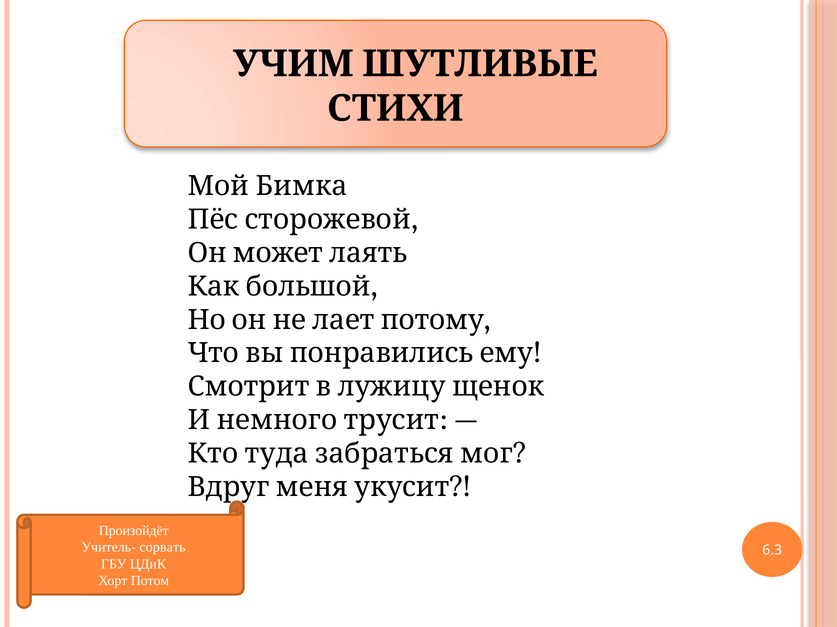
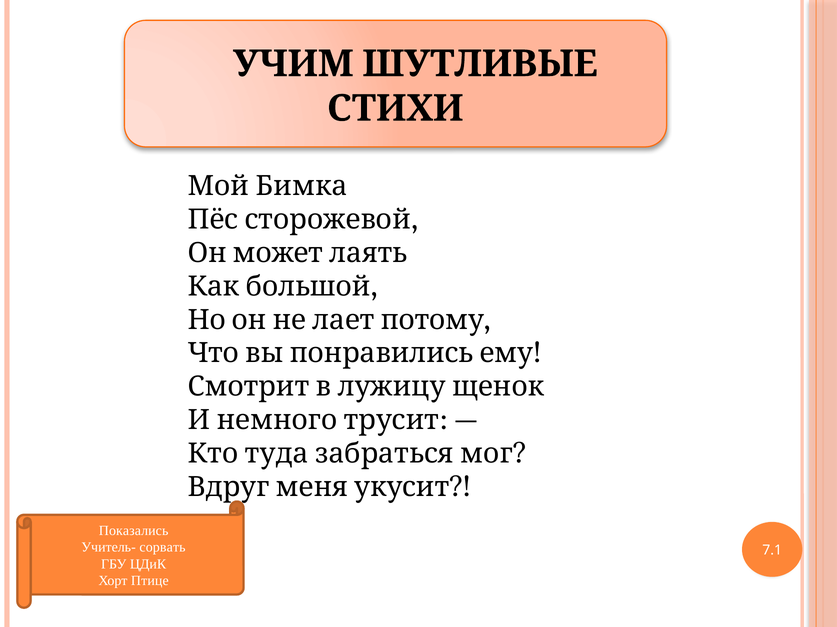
Произойдёт: Произойдёт -> Показались
6.3: 6.3 -> 7.1
Потом: Потом -> Птице
